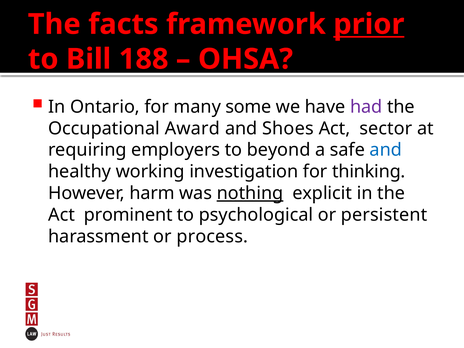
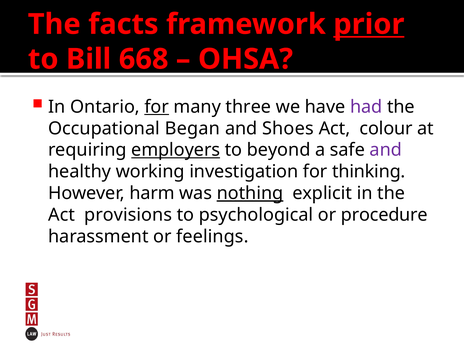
188: 188 -> 668
for at (157, 107) underline: none -> present
some: some -> three
Award: Award -> Began
sector: sector -> colour
employers underline: none -> present
and at (386, 150) colour: blue -> purple
prominent: prominent -> provisions
persistent: persistent -> procedure
process: process -> feelings
